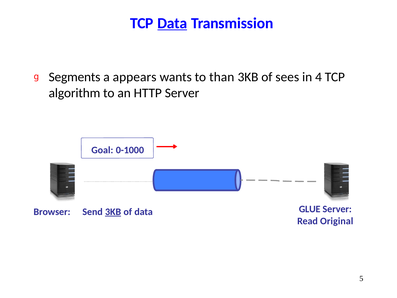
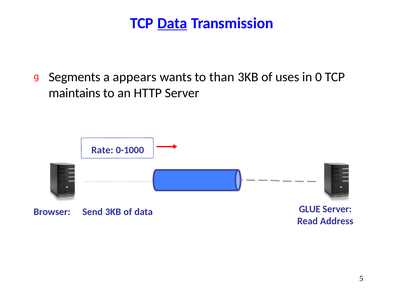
sees: sees -> uses
4: 4 -> 0
algorithm: algorithm -> maintains
Goal: Goal -> Rate
3KB at (113, 212) underline: present -> none
Original: Original -> Address
